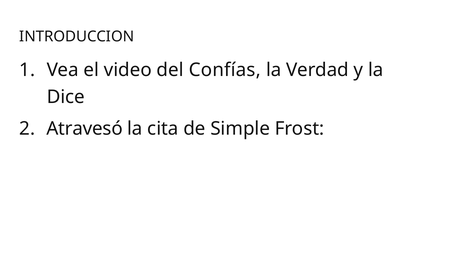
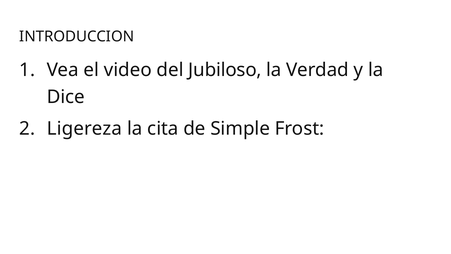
Confías: Confías -> Jubiloso
Atravesó: Atravesó -> Ligereza
